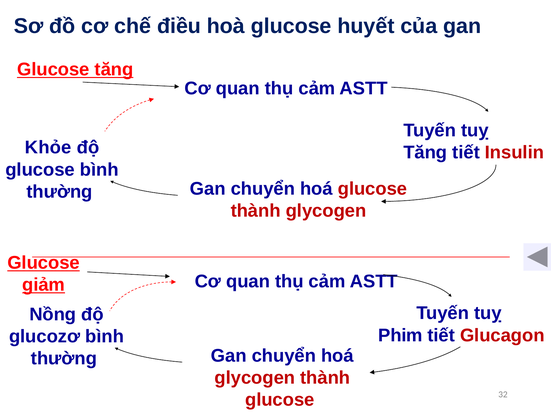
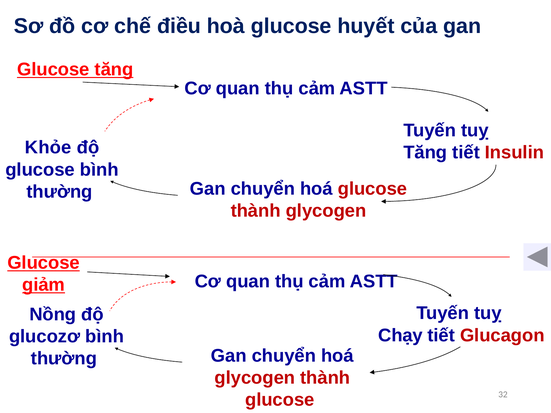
Phim: Phim -> Chạy
